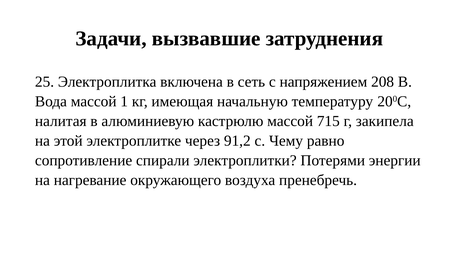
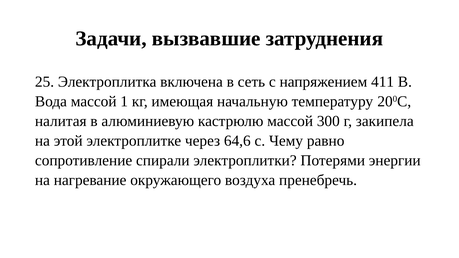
208: 208 -> 411
715: 715 -> 300
91,2: 91,2 -> 64,6
